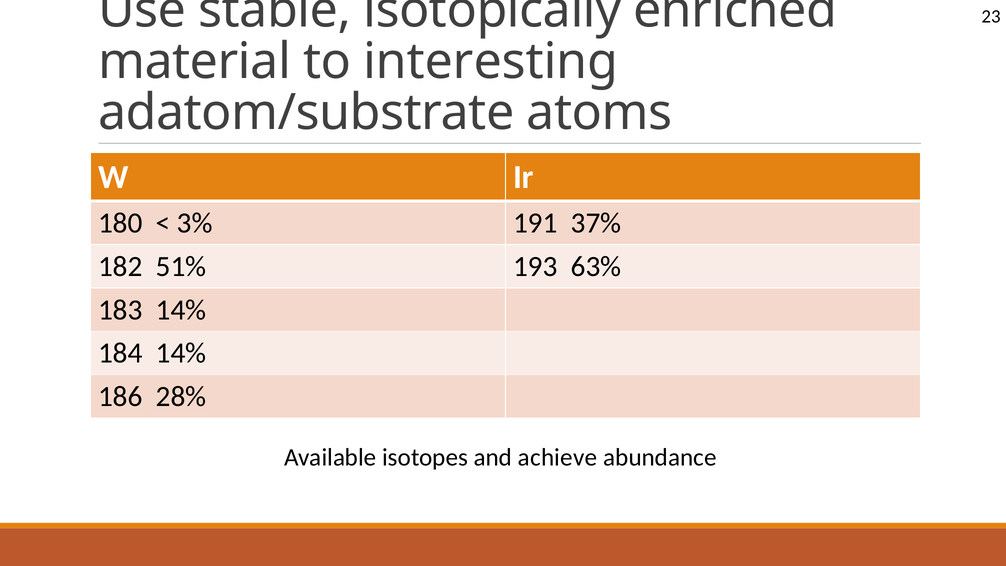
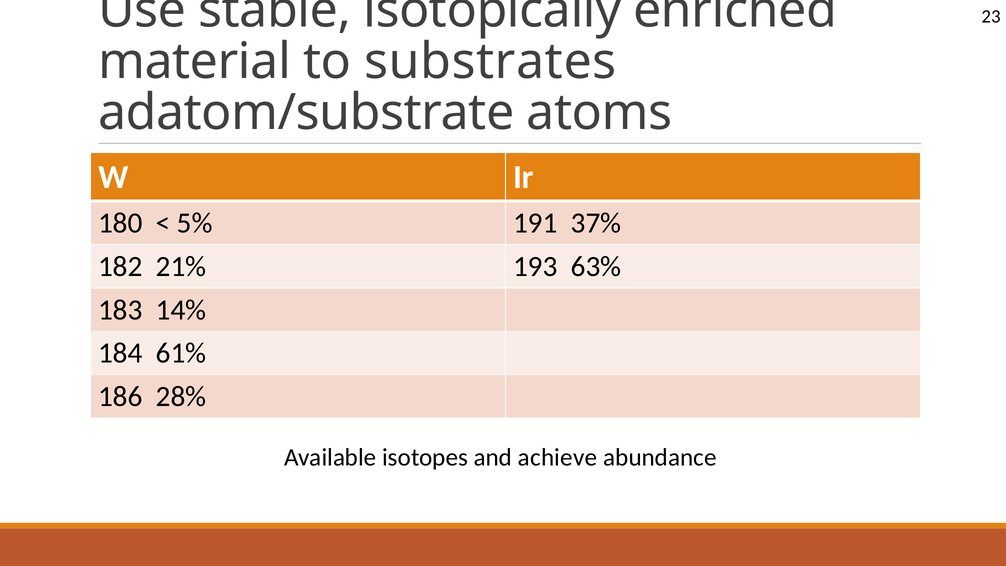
interesting: interesting -> substrates
3%: 3% -> 5%
51%: 51% -> 21%
184 14%: 14% -> 61%
